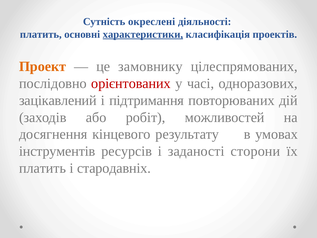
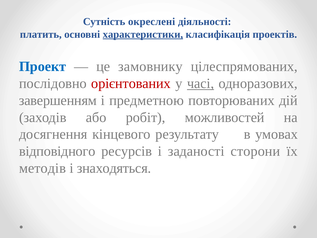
Проект colour: orange -> blue
часі underline: none -> present
зацікавлений: зацікавлений -> завершенням
підтримання: підтримання -> предметною
інструментів: інструментів -> відповідного
платить at (43, 168): платить -> методів
стародавніх: стародавніх -> знаходяться
